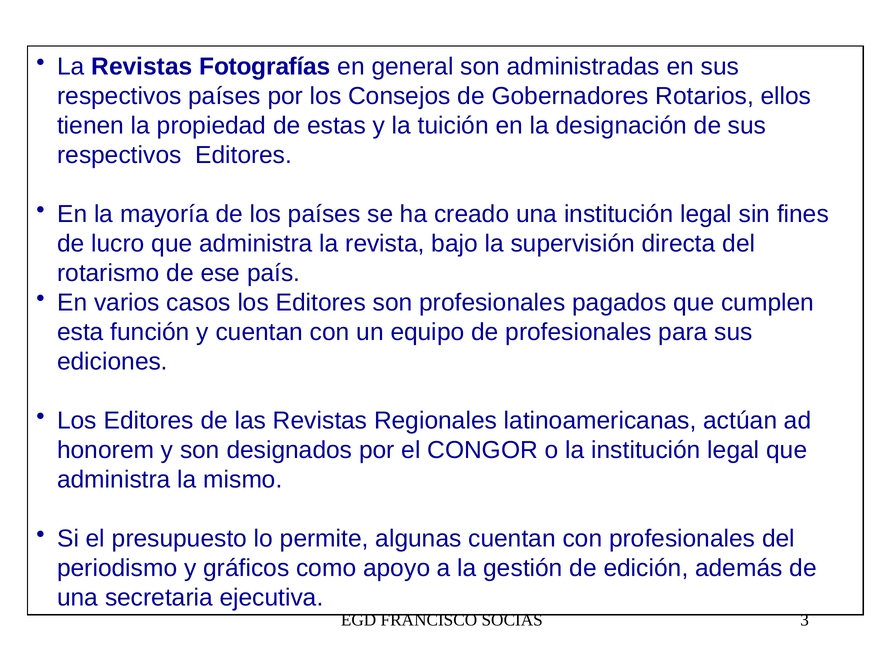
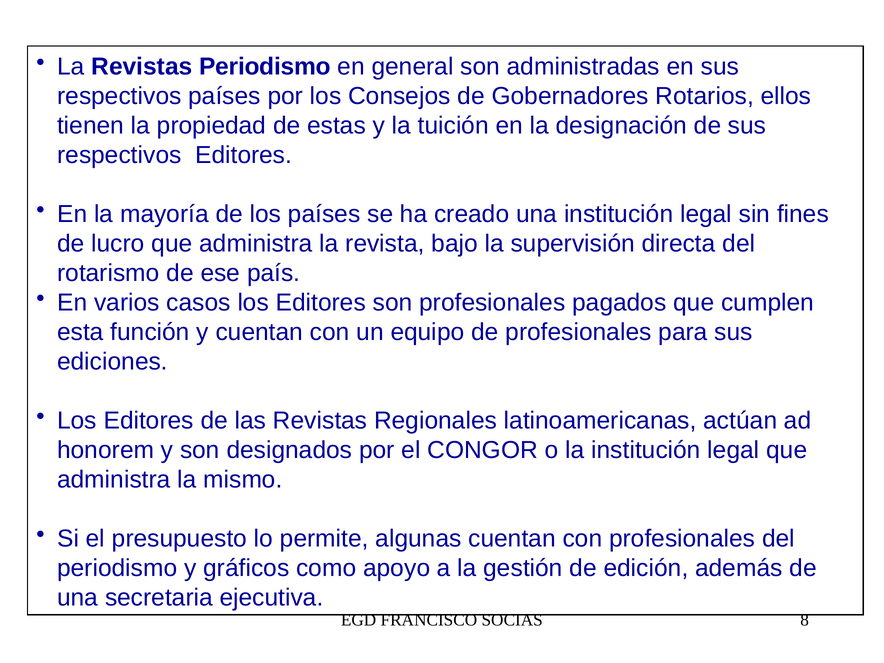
Revistas Fotografías: Fotografías -> Periodismo
3: 3 -> 8
